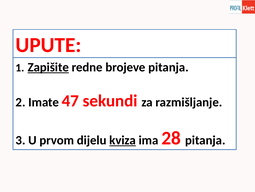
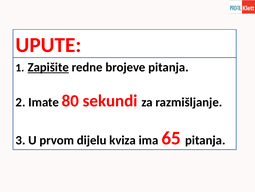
47: 47 -> 80
kviza underline: present -> none
28: 28 -> 65
